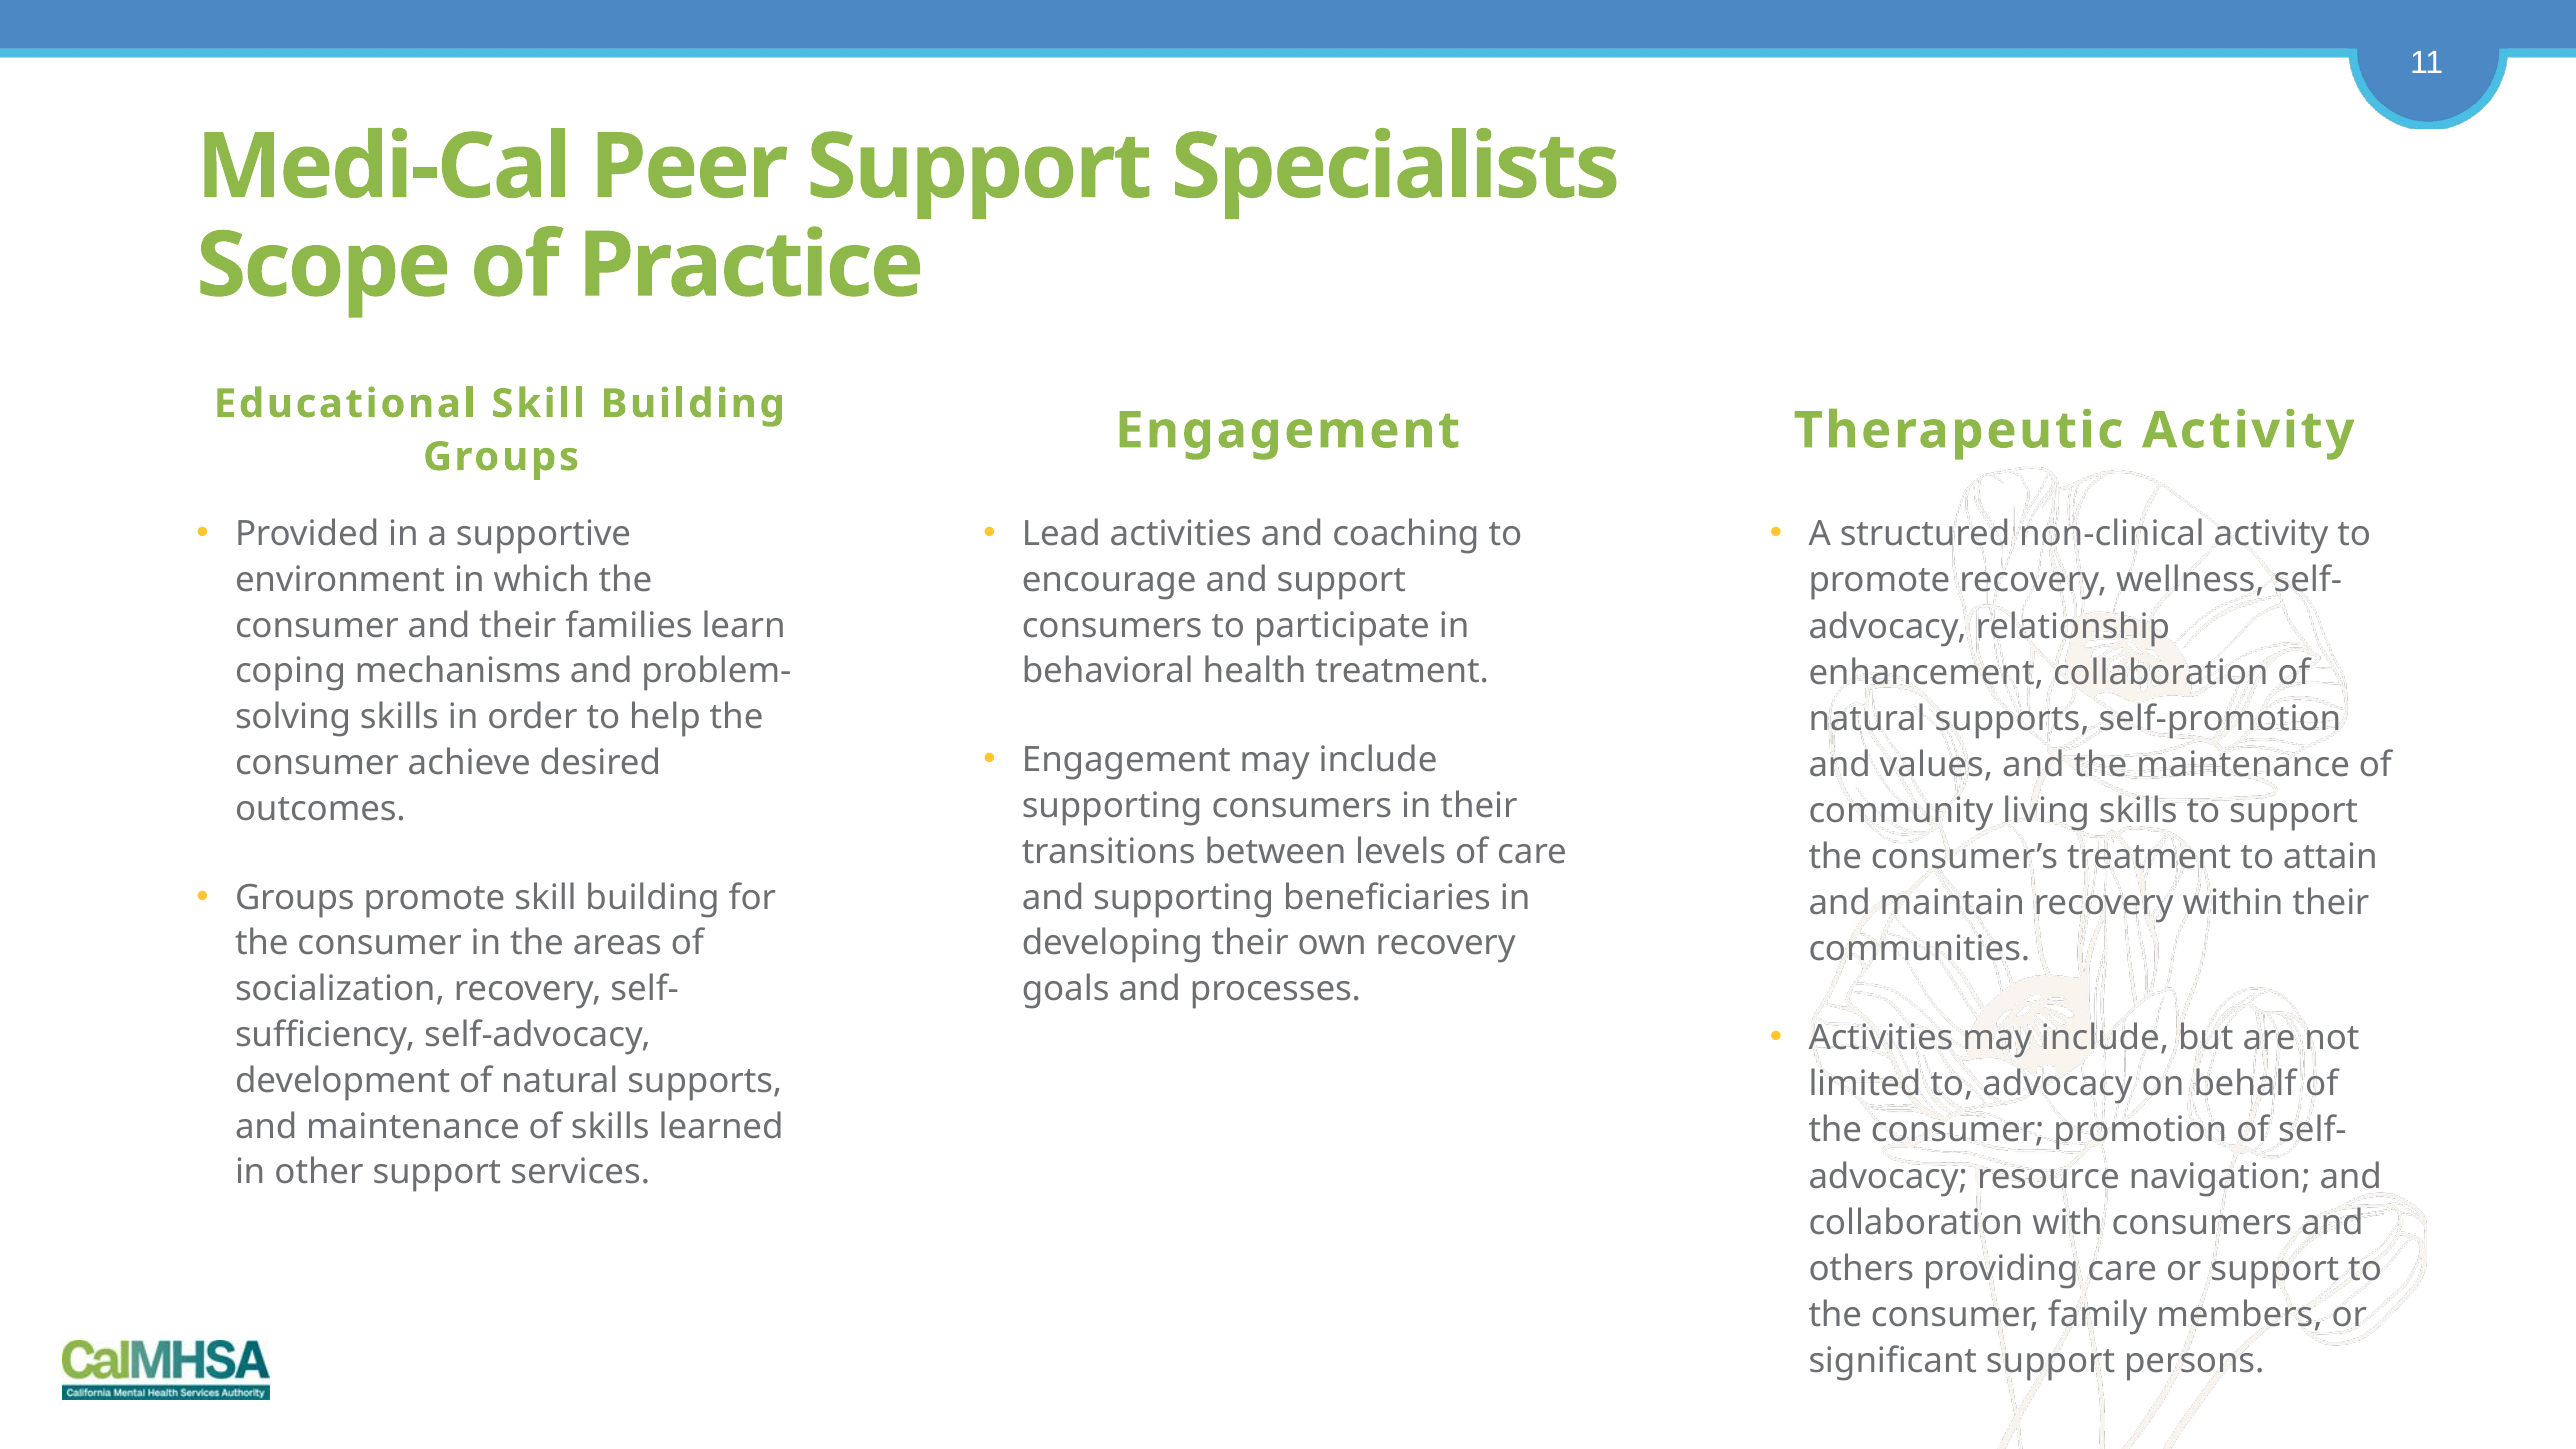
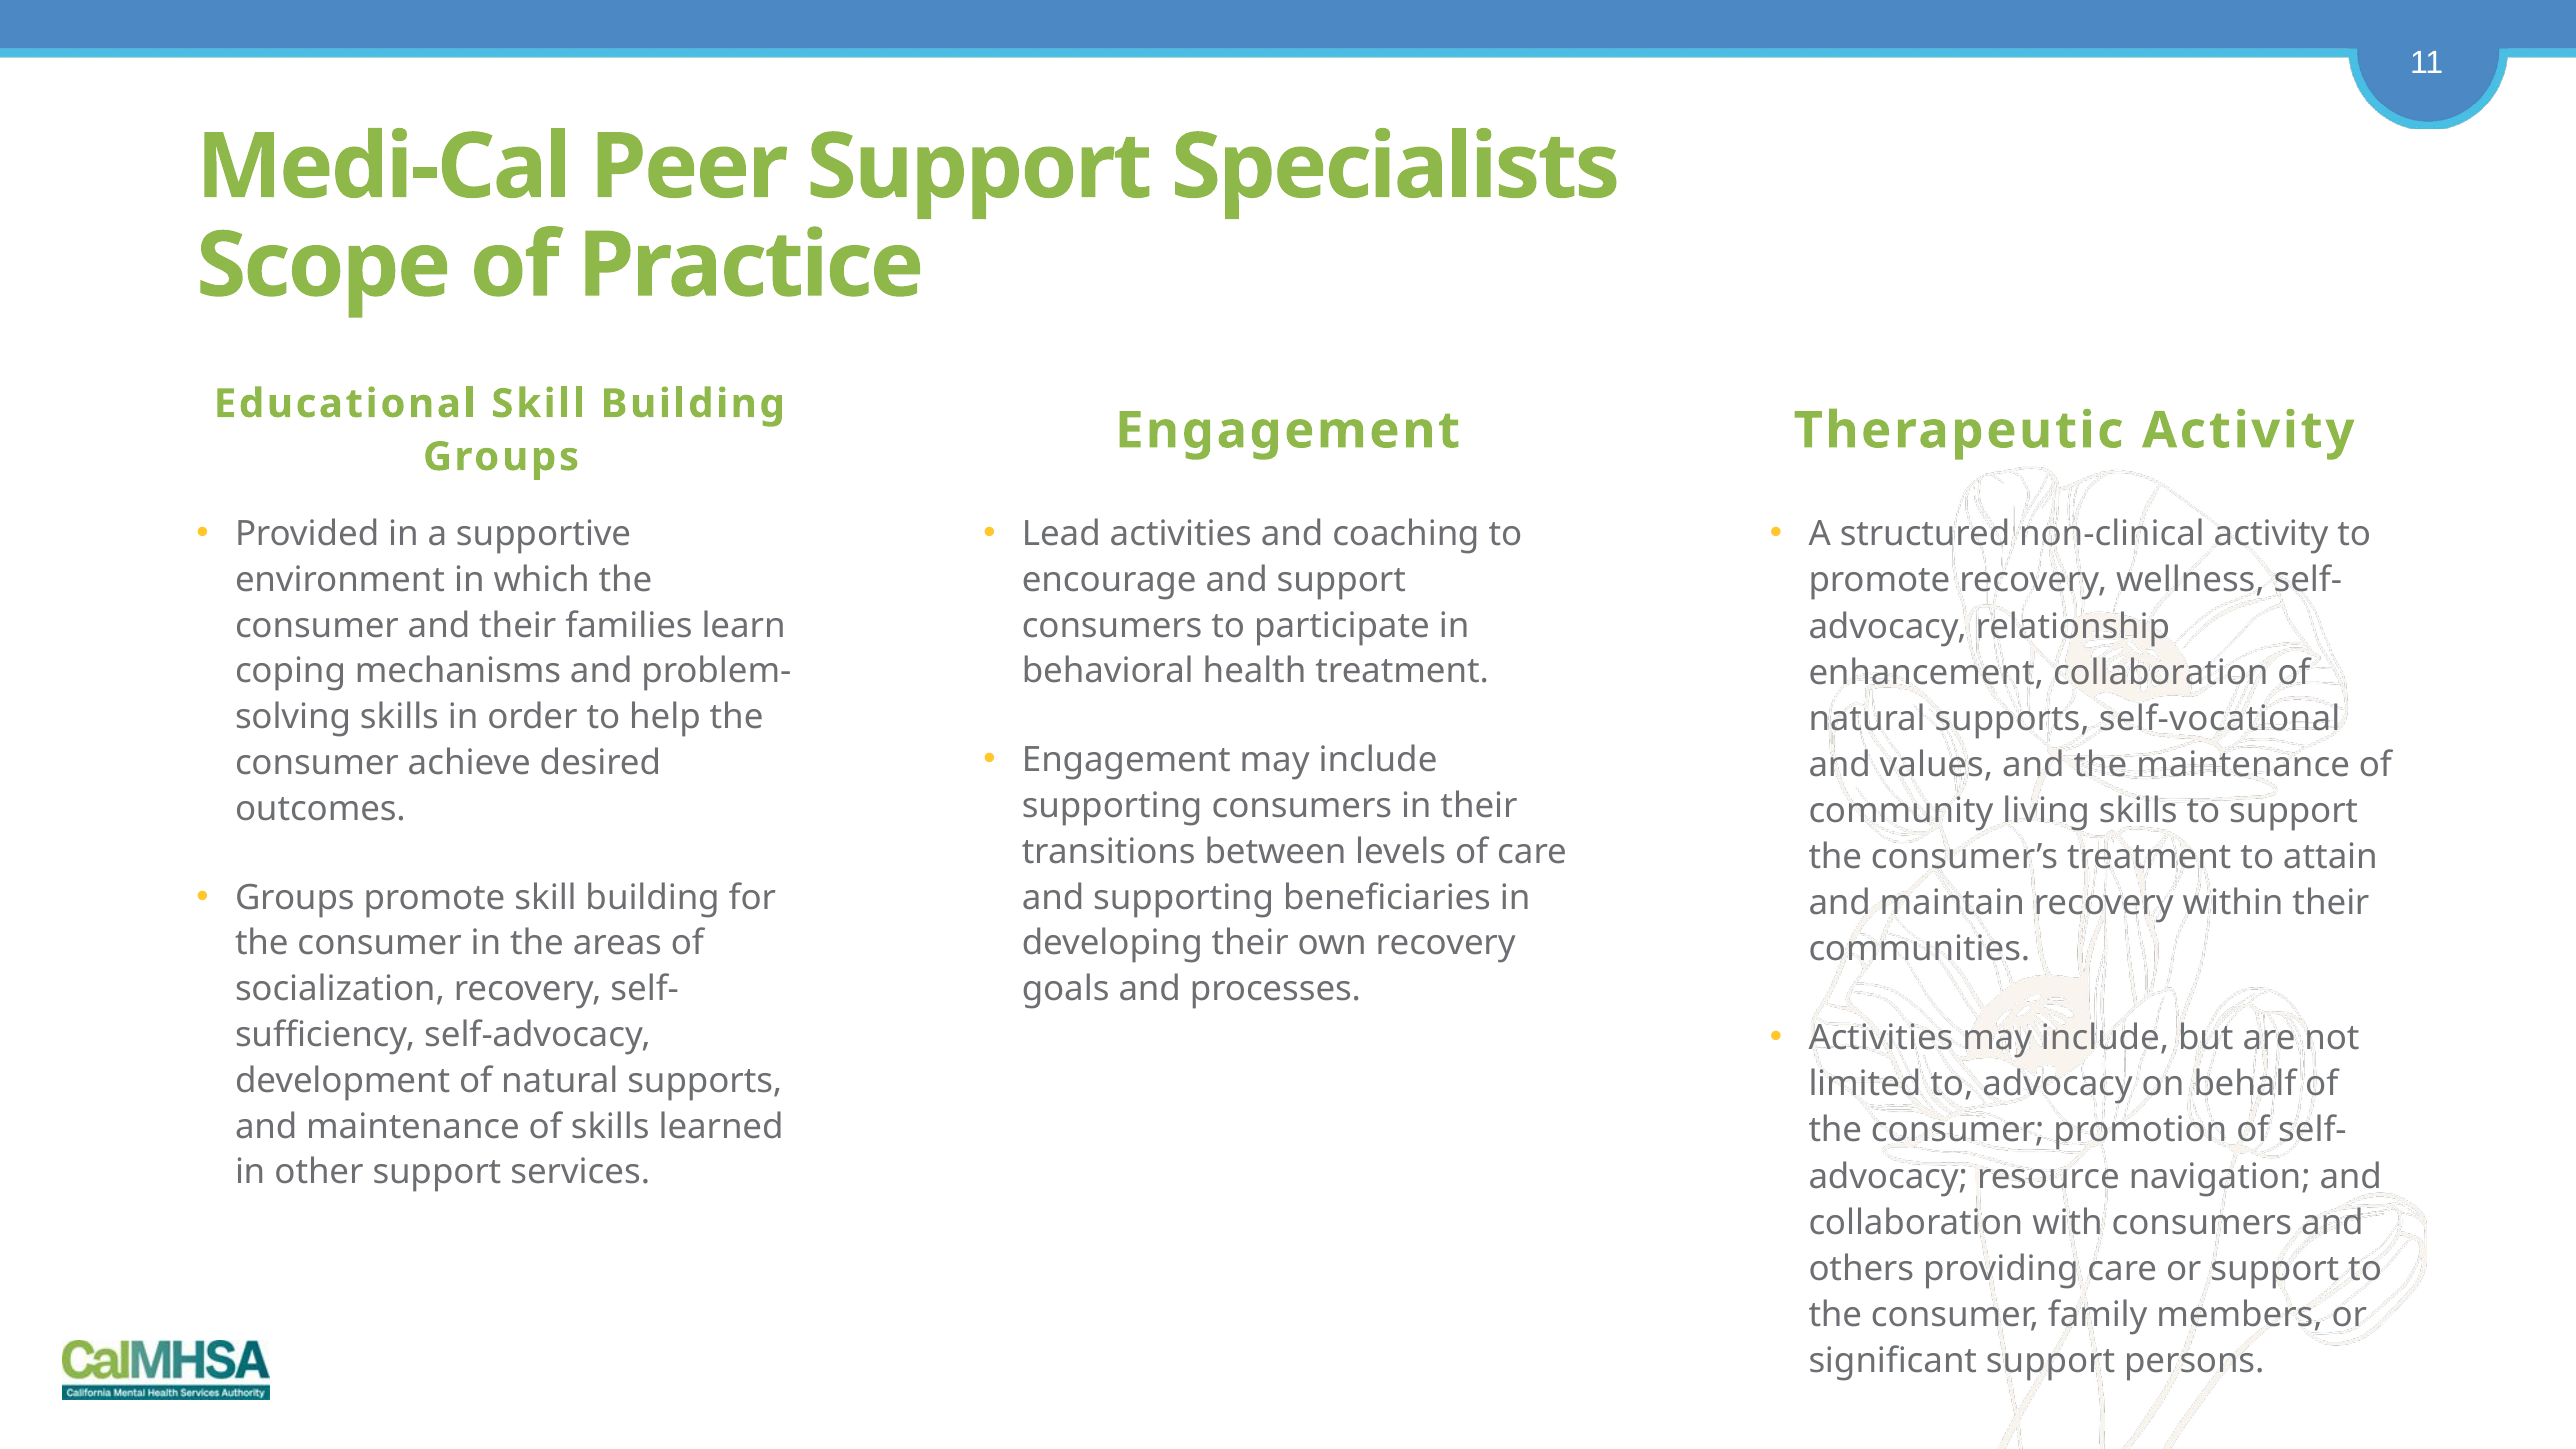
self-promotion: self-promotion -> self-vocational
